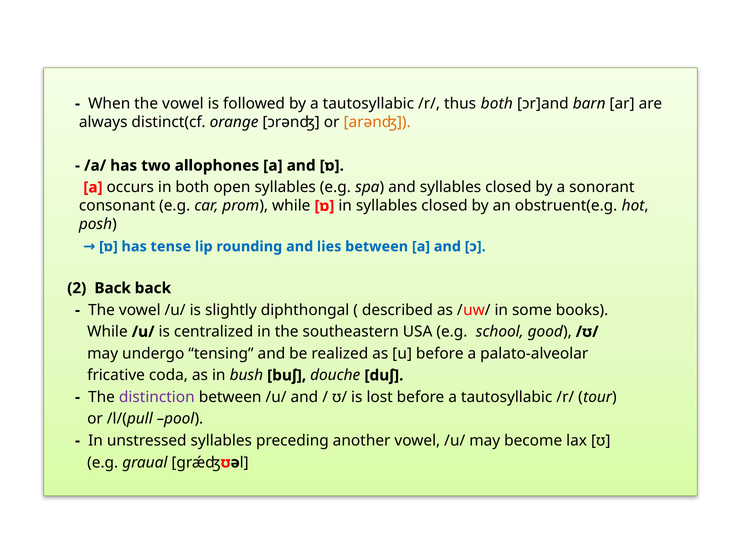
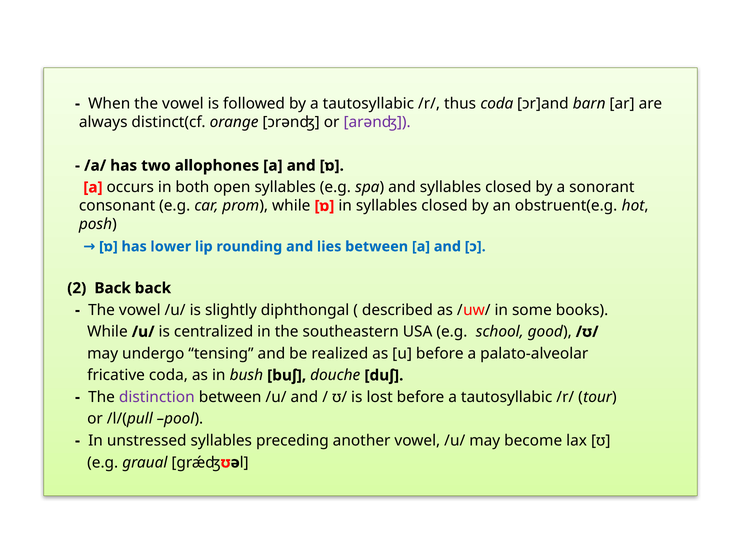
thus both: both -> coda
arənʤ colour: orange -> purple
tense: tense -> lower
